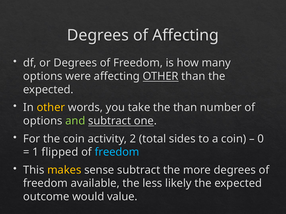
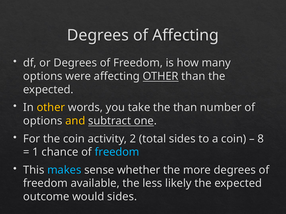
and colour: light green -> yellow
0: 0 -> 8
flipped: flipped -> chance
makes colour: yellow -> light blue
sense subtract: subtract -> whether
would value: value -> sides
